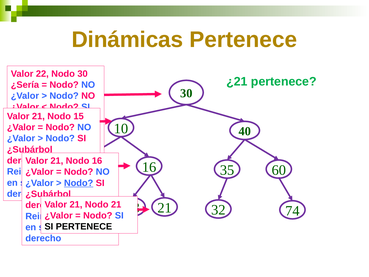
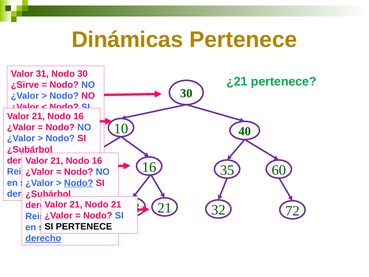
22: 22 -> 31
¿Sería: ¿Sería -> ¿Sirve
15 at (79, 116): 15 -> 16
74: 74 -> 72
derecho at (43, 238) underline: none -> present
